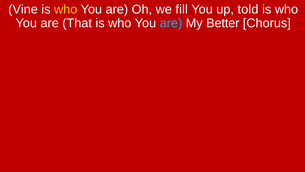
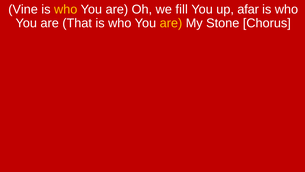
told: told -> afar
are at (171, 23) colour: light blue -> yellow
Better: Better -> Stone
